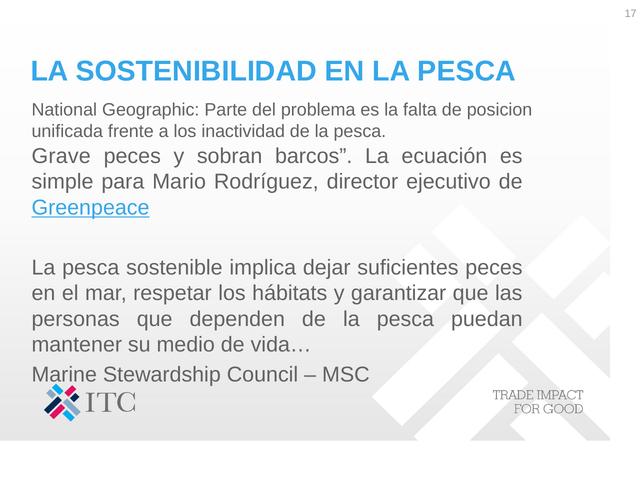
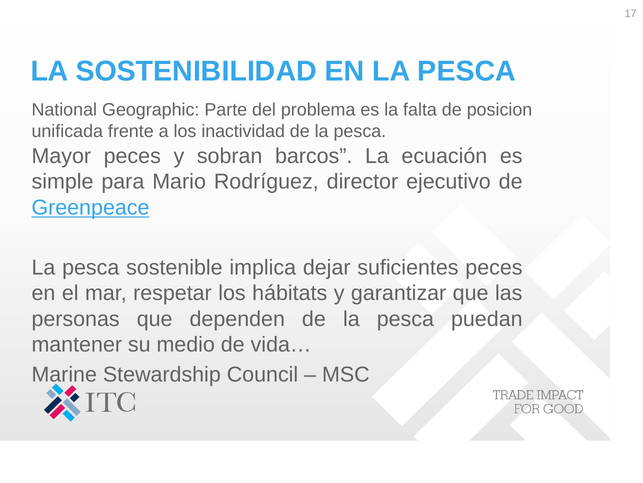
Grave: Grave -> Mayor
